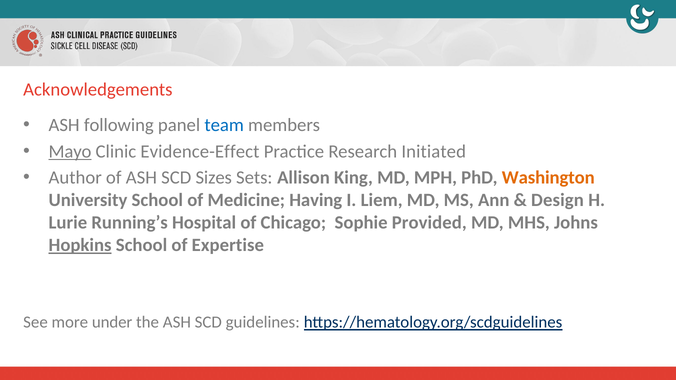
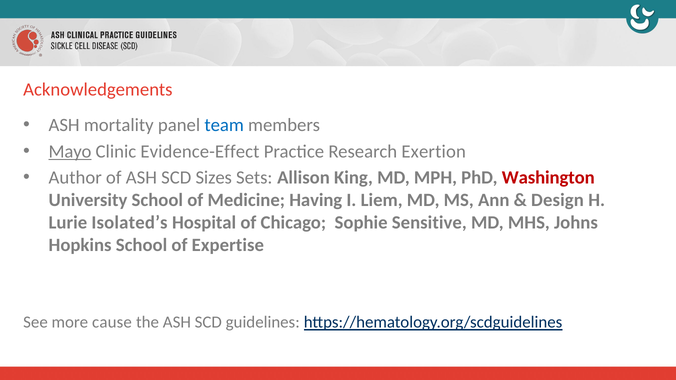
following: following -> mortality
Initiated: Initiated -> Exertion
Washington colour: orange -> red
Running’s: Running’s -> Isolated’s
Provided: Provided -> Sensitive
Hopkins underline: present -> none
under: under -> cause
